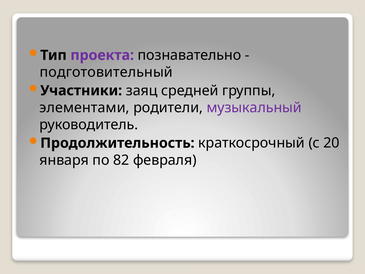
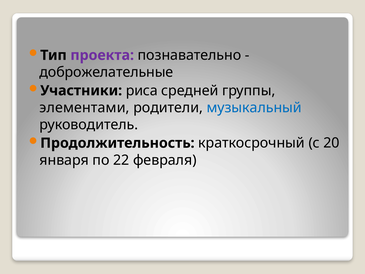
подготовительный: подготовительный -> доброжелательные
заяц: заяц -> риса
музыкальный colour: purple -> blue
82: 82 -> 22
